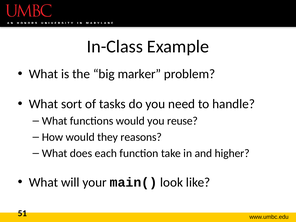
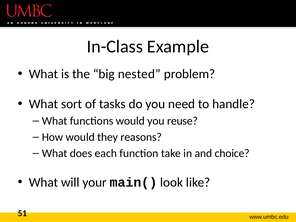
marker: marker -> nested
higher: higher -> choice
